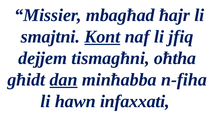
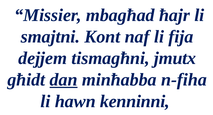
Kont underline: present -> none
jfiq: jfiq -> fija
oħtha: oħtha -> jmutx
infaxxati: infaxxati -> kenninni
